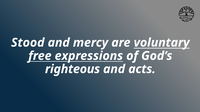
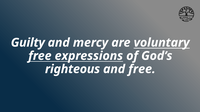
Stood: Stood -> Guilty
and acts: acts -> free
